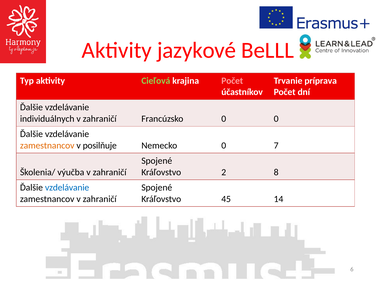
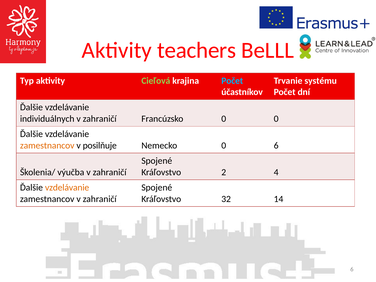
jazykové: jazykové -> teachers
Počet at (232, 81) colour: pink -> light blue
príprava: príprava -> systému
0 7: 7 -> 6
8: 8 -> 4
vzdelávanie at (67, 188) colour: blue -> orange
45: 45 -> 32
